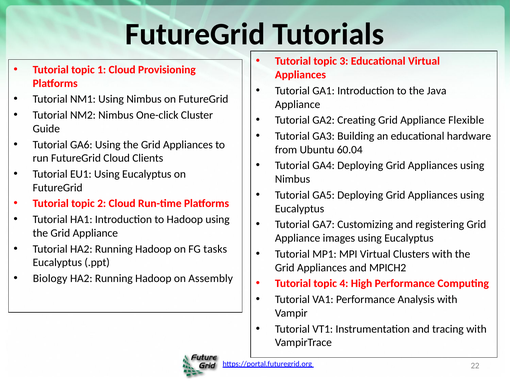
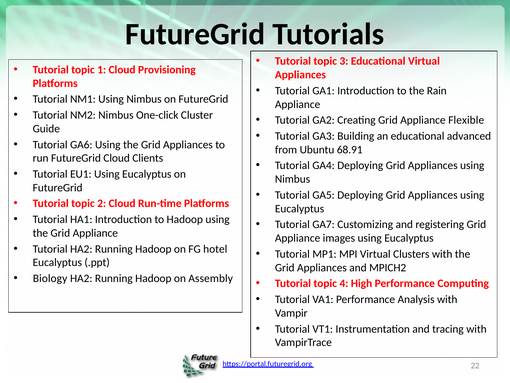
Java: Java -> Rain
hardware: hardware -> advanced
60.04: 60.04 -> 68.91
tasks: tasks -> hotel
